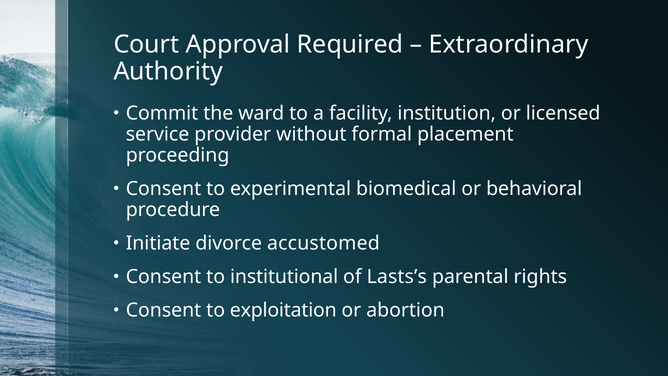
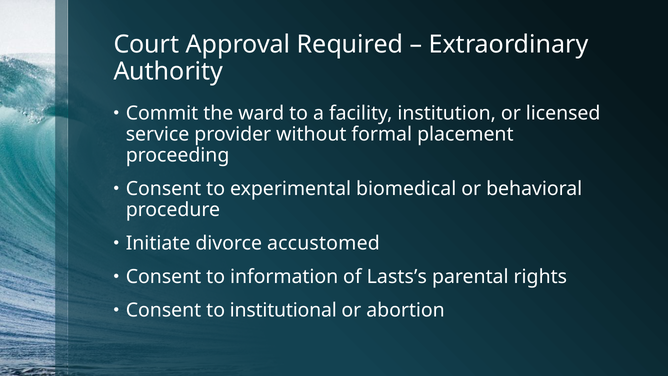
institutional: institutional -> information
exploitation: exploitation -> institutional
